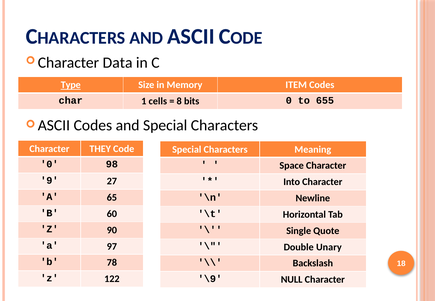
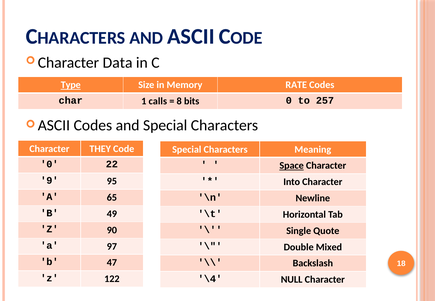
ITEM: ITEM -> RATE
cells: cells -> calls
655: 655 -> 257
98: 98 -> 22
Space underline: none -> present
27: 27 -> 95
60: 60 -> 49
Unary: Unary -> Mixed
78: 78 -> 47
\9: \9 -> \4
